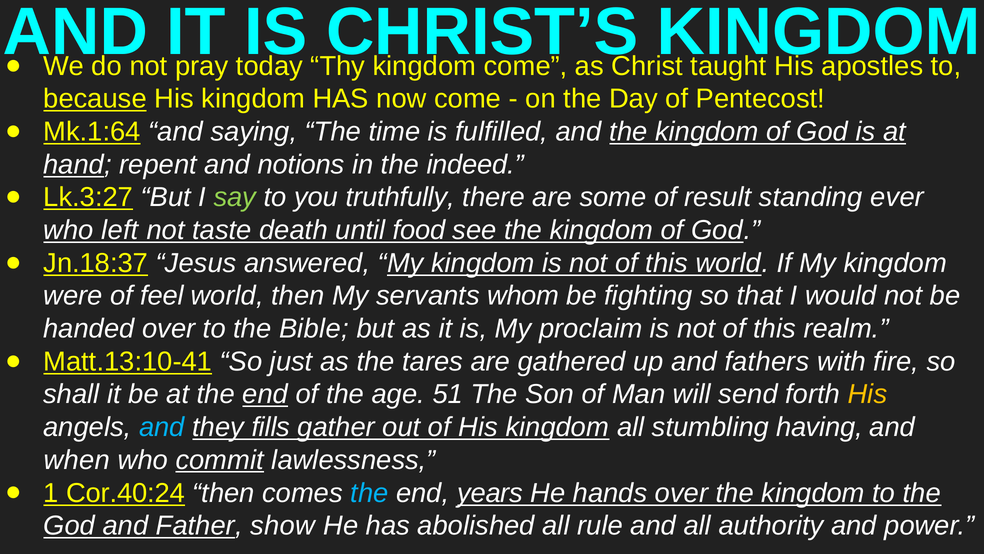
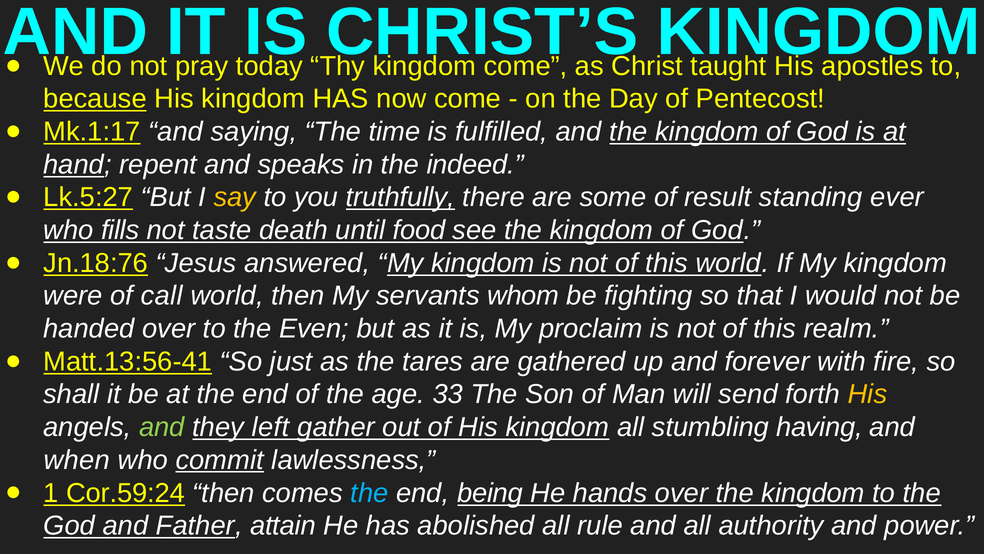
Mk.1:64: Mk.1:64 -> Mk.1:17
notions: notions -> speaks
Lk.3:27: Lk.3:27 -> Lk.5:27
say colour: light green -> yellow
truthfully underline: none -> present
left: left -> fills
Jn.18:37: Jn.18:37 -> Jn.18:76
feel: feel -> call
Bible: Bible -> Even
Matt.13:10-41: Matt.13:10-41 -> Matt.13:56-41
fathers: fathers -> forever
end at (265, 394) underline: present -> none
51: 51 -> 33
and at (162, 427) colour: light blue -> light green
fills: fills -> left
Cor.40:24: Cor.40:24 -> Cor.59:24
years: years -> being
show: show -> attain
